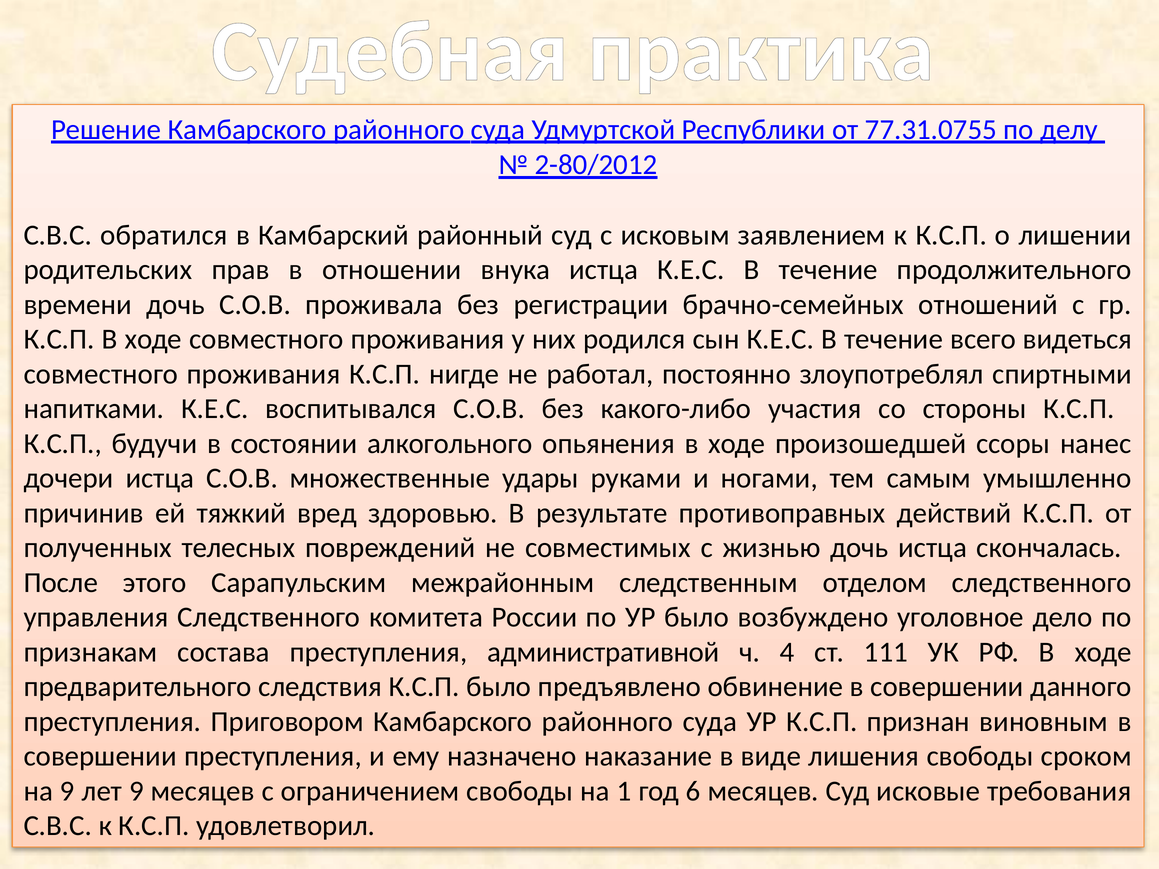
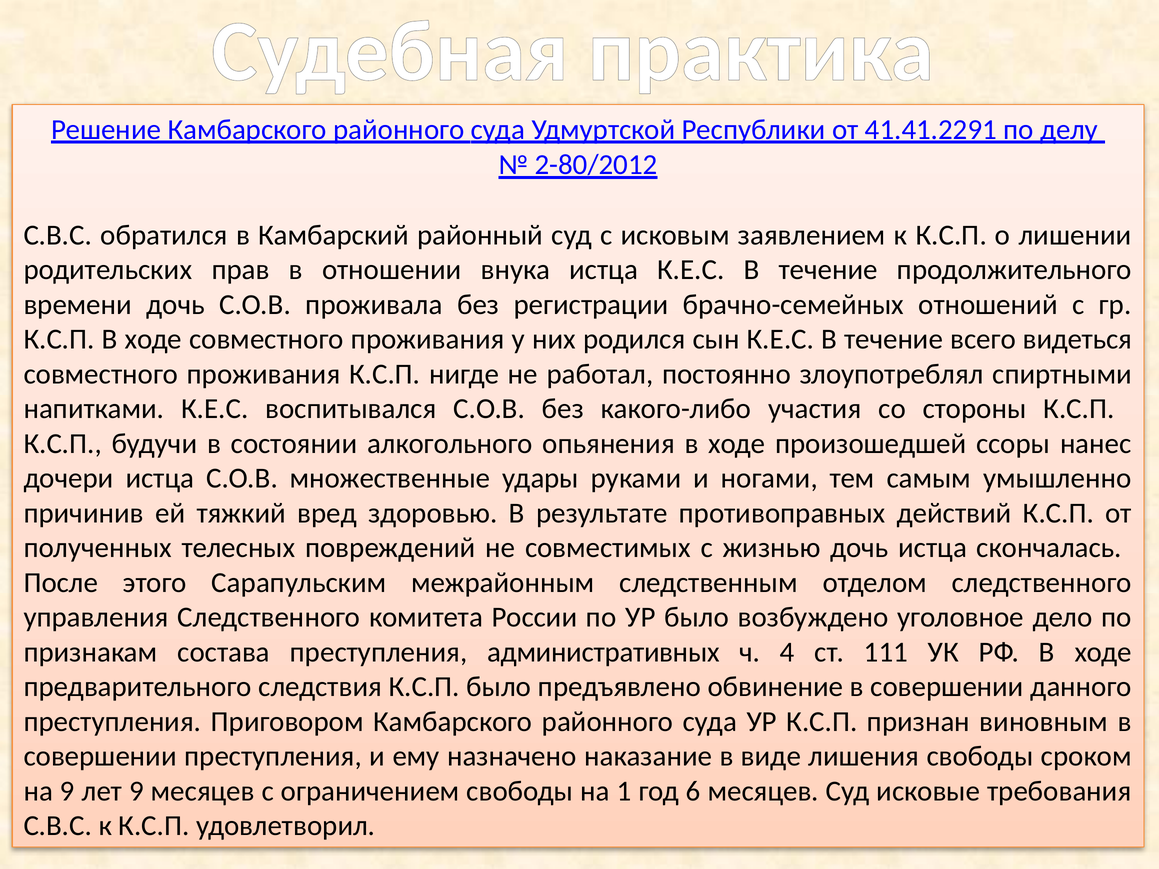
77.31.0755: 77.31.0755 -> 41.41.2291
административной: административной -> административных
